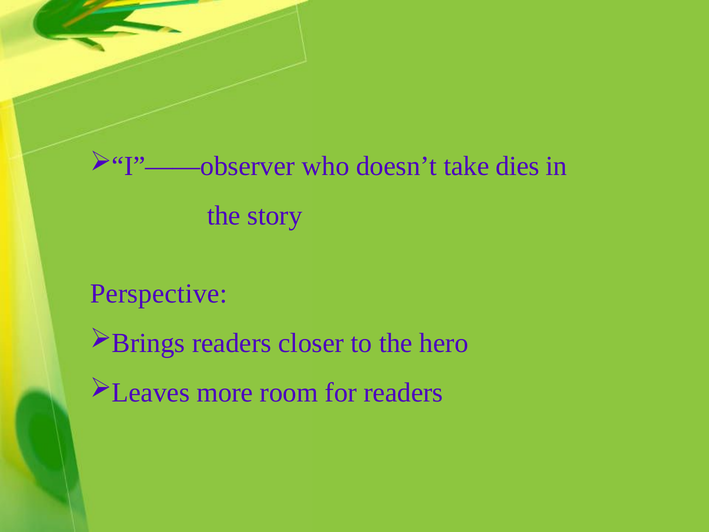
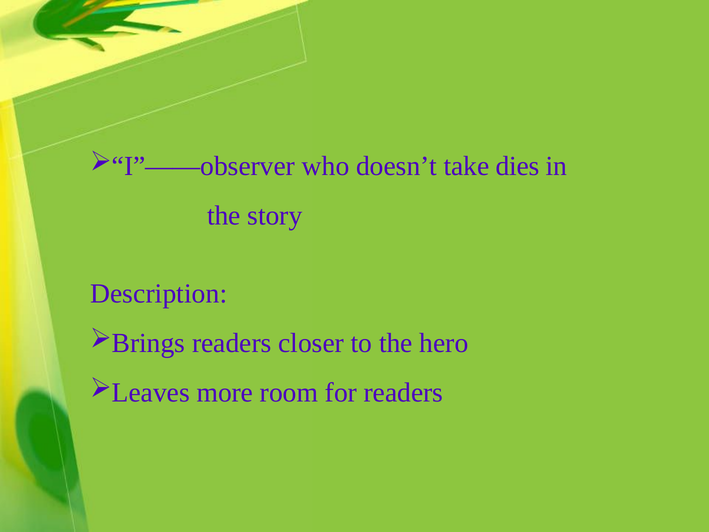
Perspective: Perspective -> Description
